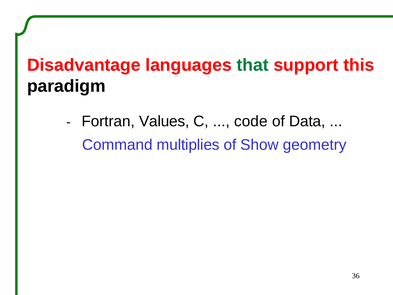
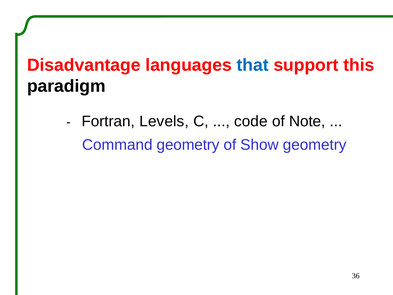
that colour: green -> blue
Values: Values -> Levels
Data: Data -> Note
Command multiplies: multiplies -> geometry
